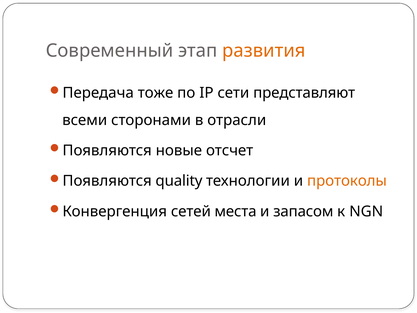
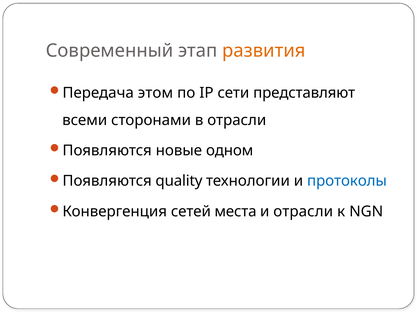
тоже: тоже -> этом
отсчет: отсчет -> одном
протоколы colour: orange -> blue
и запасом: запасом -> отрасли
